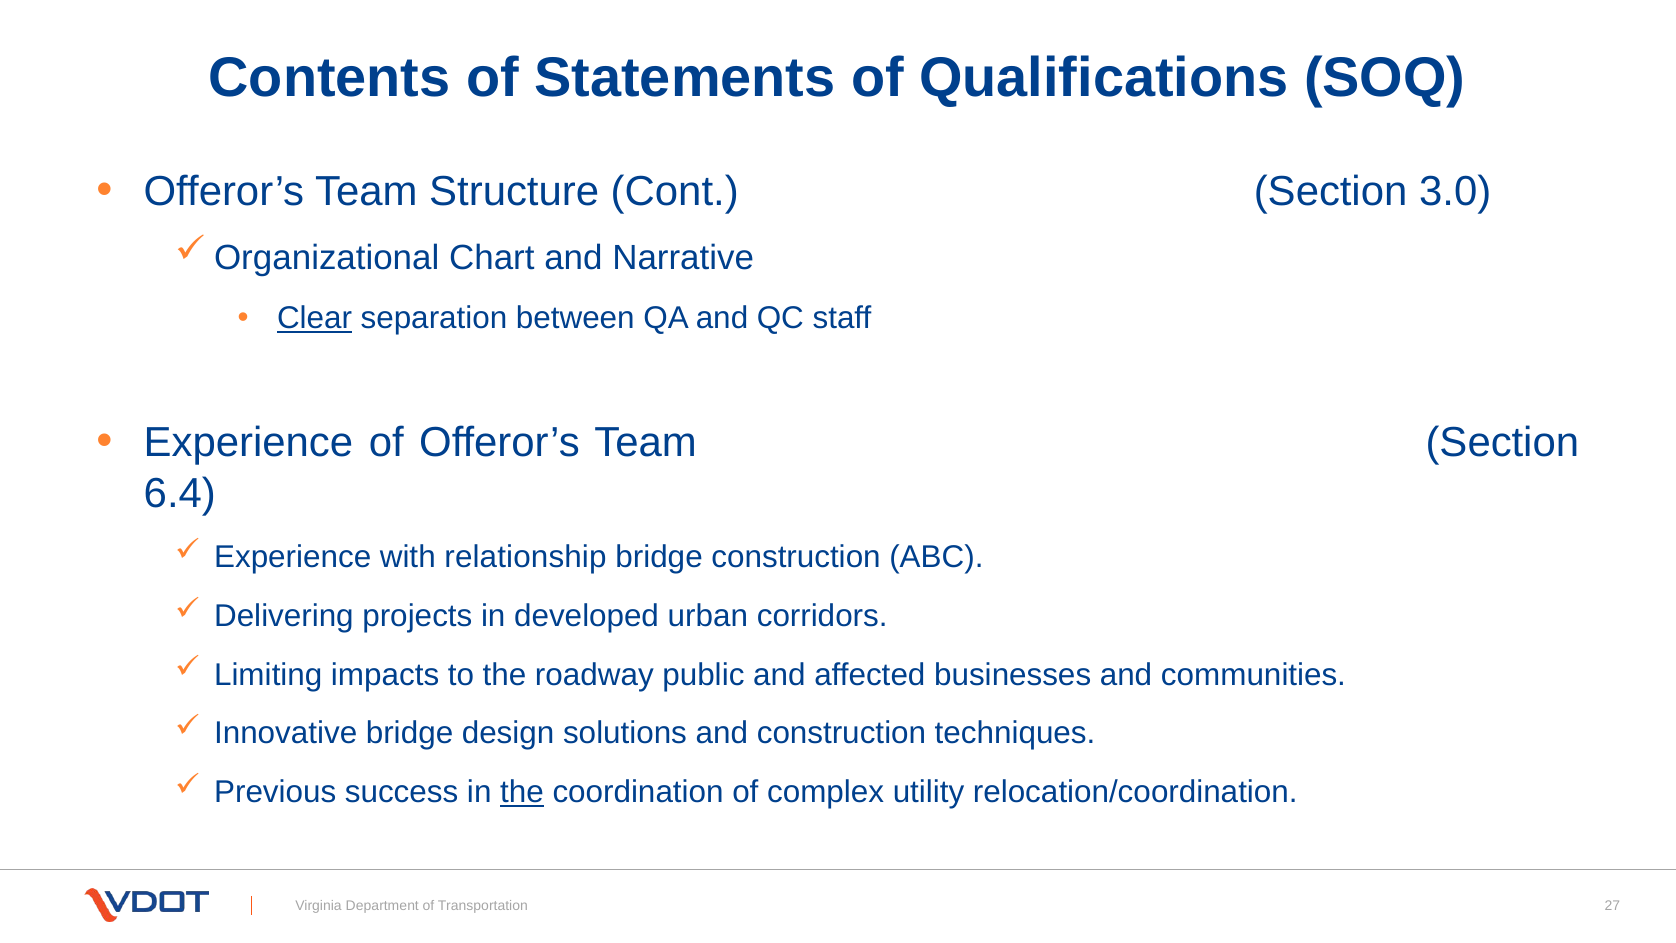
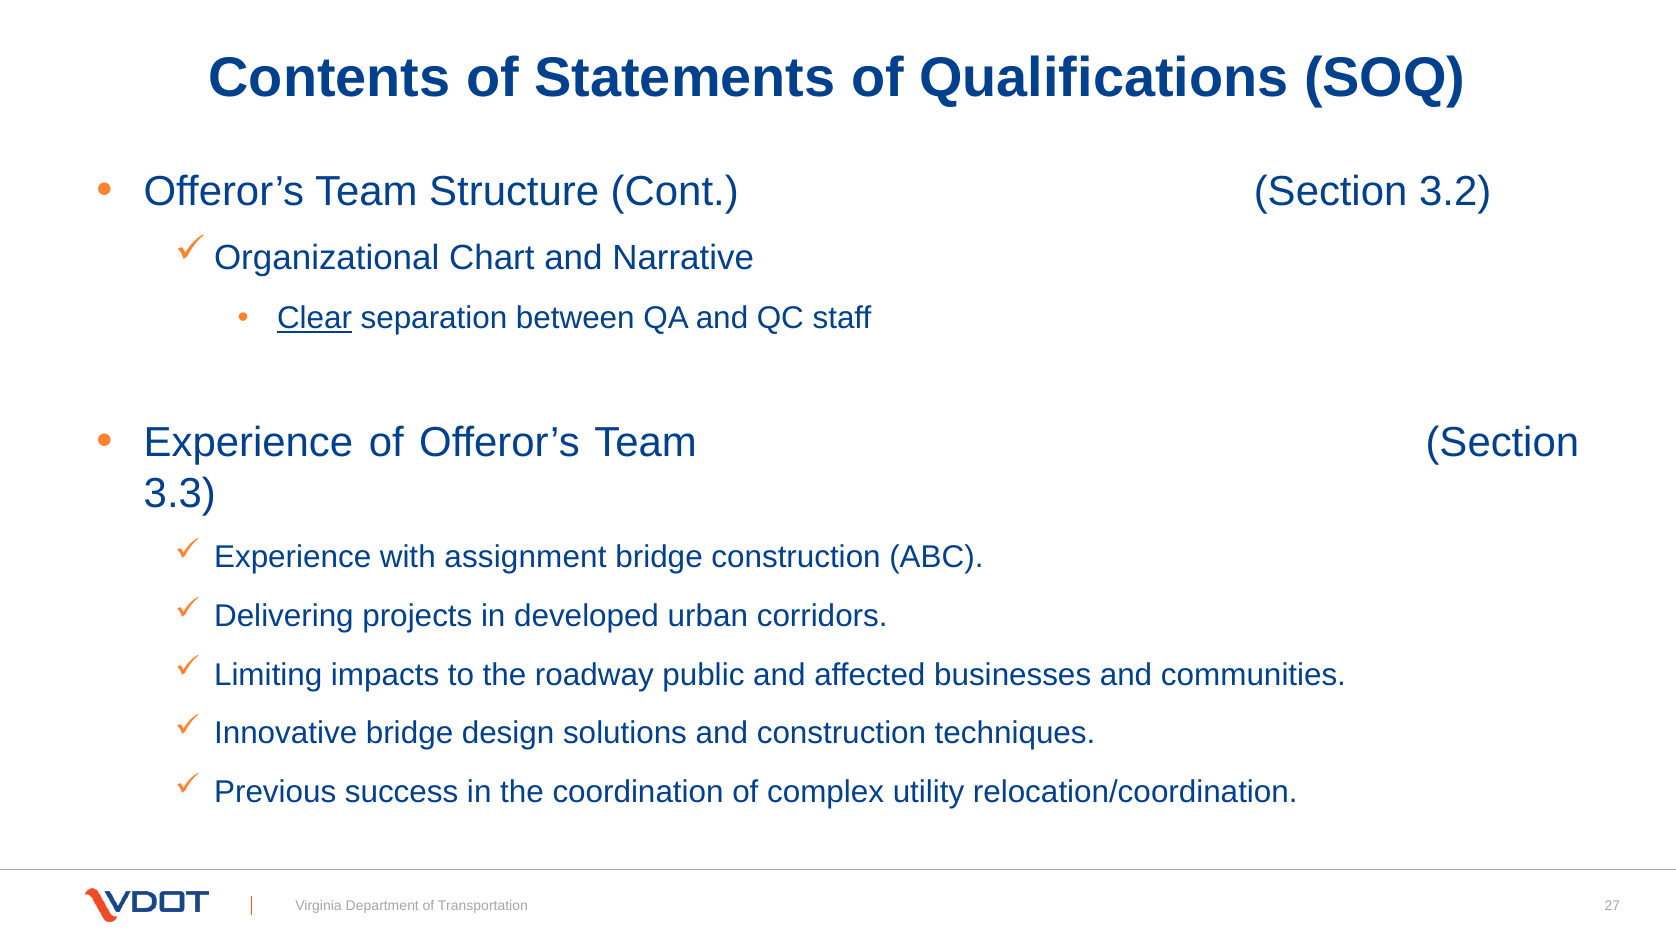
3.0: 3.0 -> 3.2
6.4: 6.4 -> 3.3
relationship: relationship -> assignment
the at (522, 792) underline: present -> none
